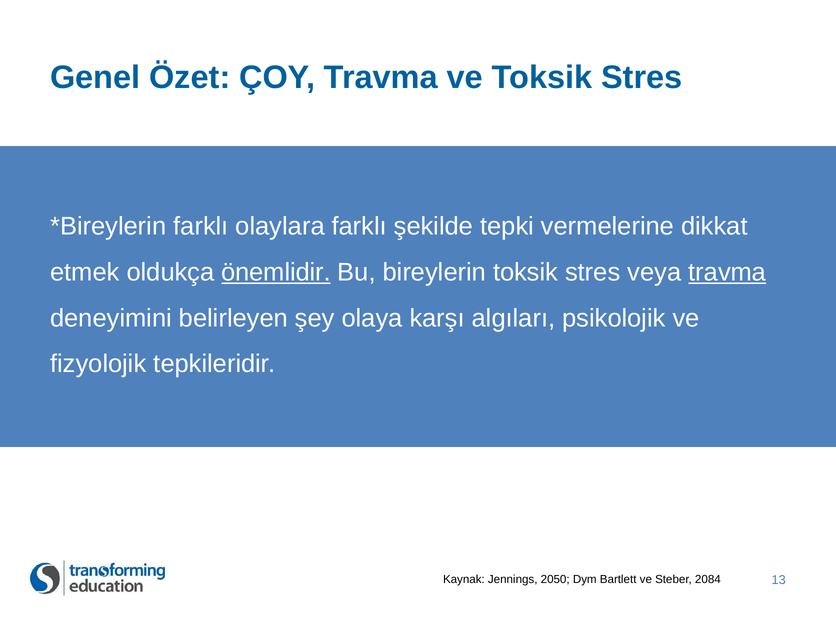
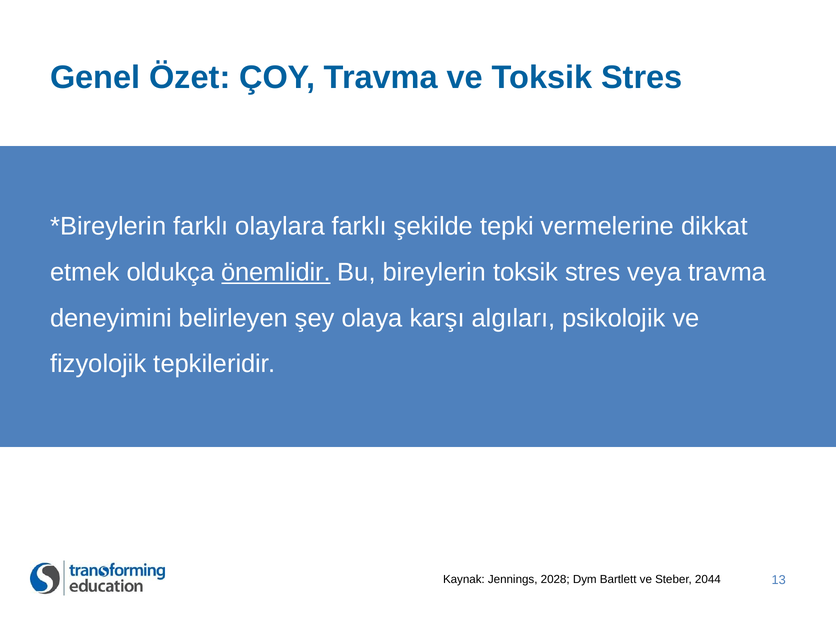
travma at (727, 272) underline: present -> none
2050: 2050 -> 2028
2084: 2084 -> 2044
